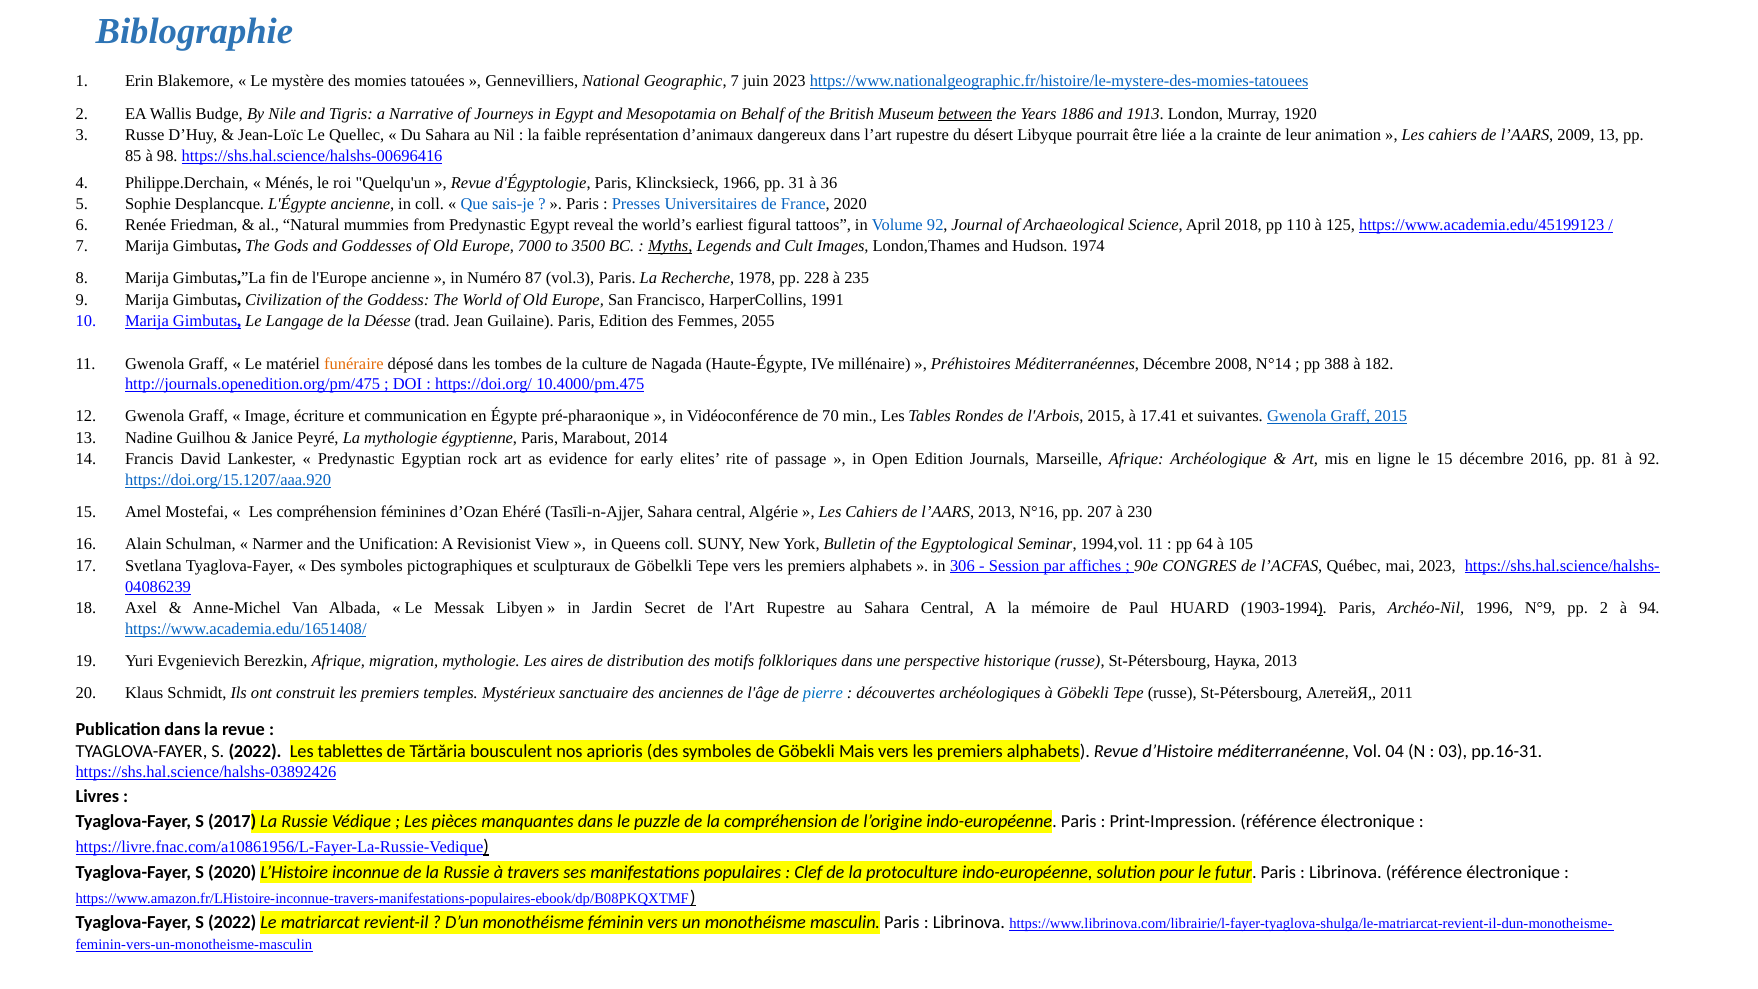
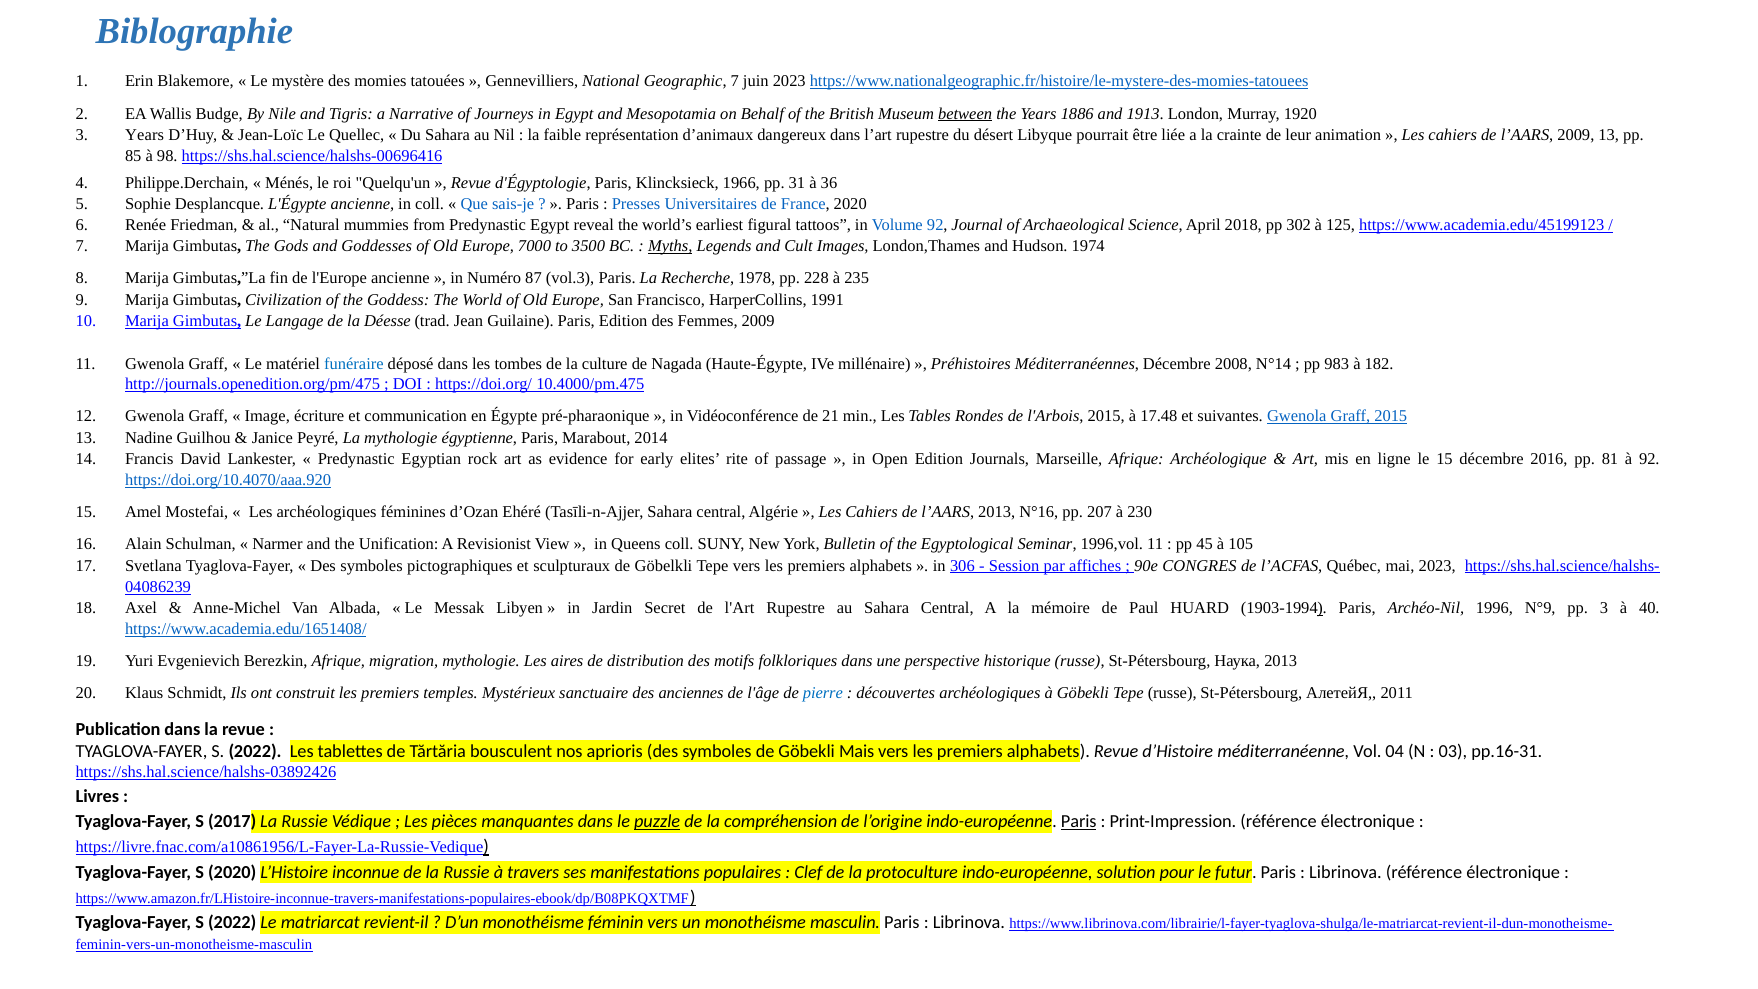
Russe at (145, 135): Russe -> Years
110: 110 -> 302
Femmes 2055: 2055 -> 2009
funéraire colour: orange -> blue
388: 388 -> 983
70: 70 -> 21
17.41: 17.41 -> 17.48
https://doi.org/15.1207/aaa.920: https://doi.org/15.1207/aaa.920 -> https://doi.org/10.4070/aaa.920
Les compréhension: compréhension -> archéologiques
1994,vol: 1994,vol -> 1996,vol
64: 64 -> 45
pp 2: 2 -> 3
94: 94 -> 40
puzzle underline: none -> present
Paris at (1079, 821) underline: none -> present
